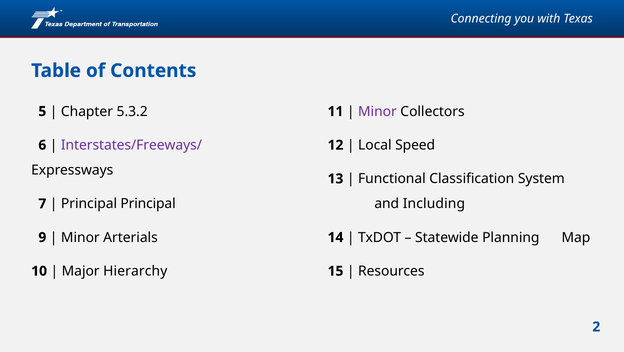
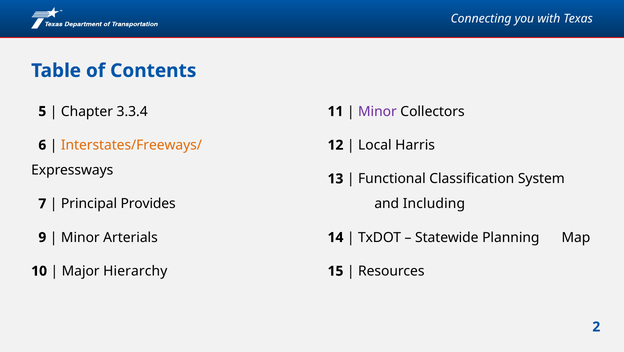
5.3.2: 5.3.2 -> 3.3.4
Interstates/Freeways/ colour: purple -> orange
Speed: Speed -> Harris
Principal Principal: Principal -> Provides
